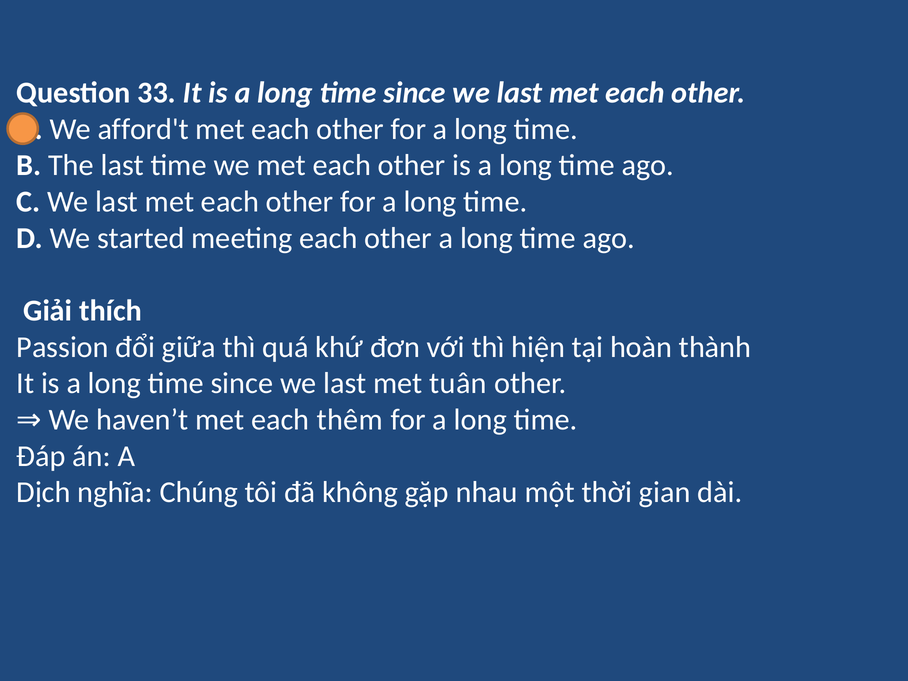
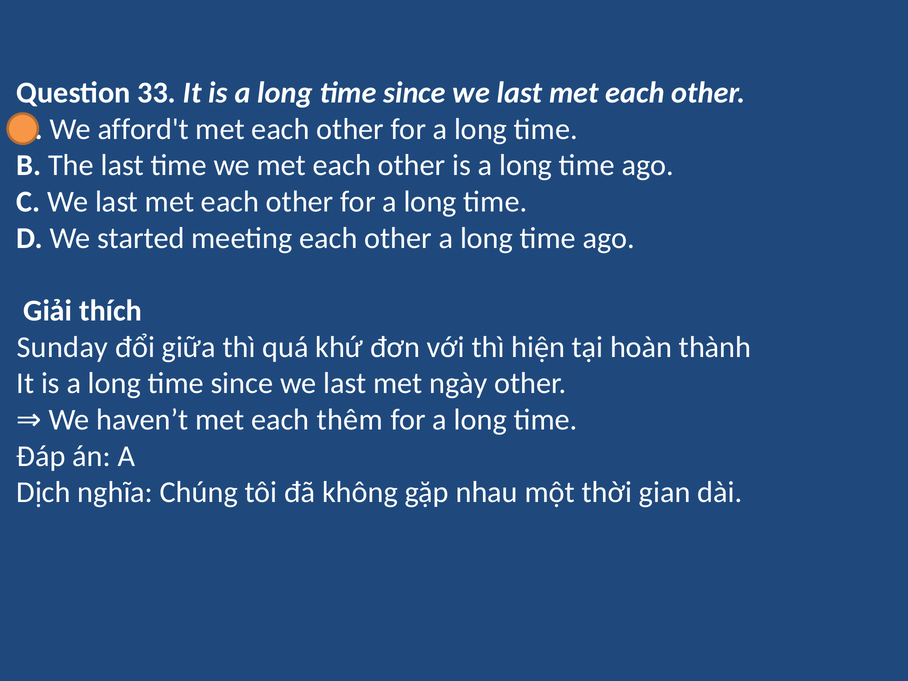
Passion: Passion -> Sunday
tuân: tuân -> ngày
